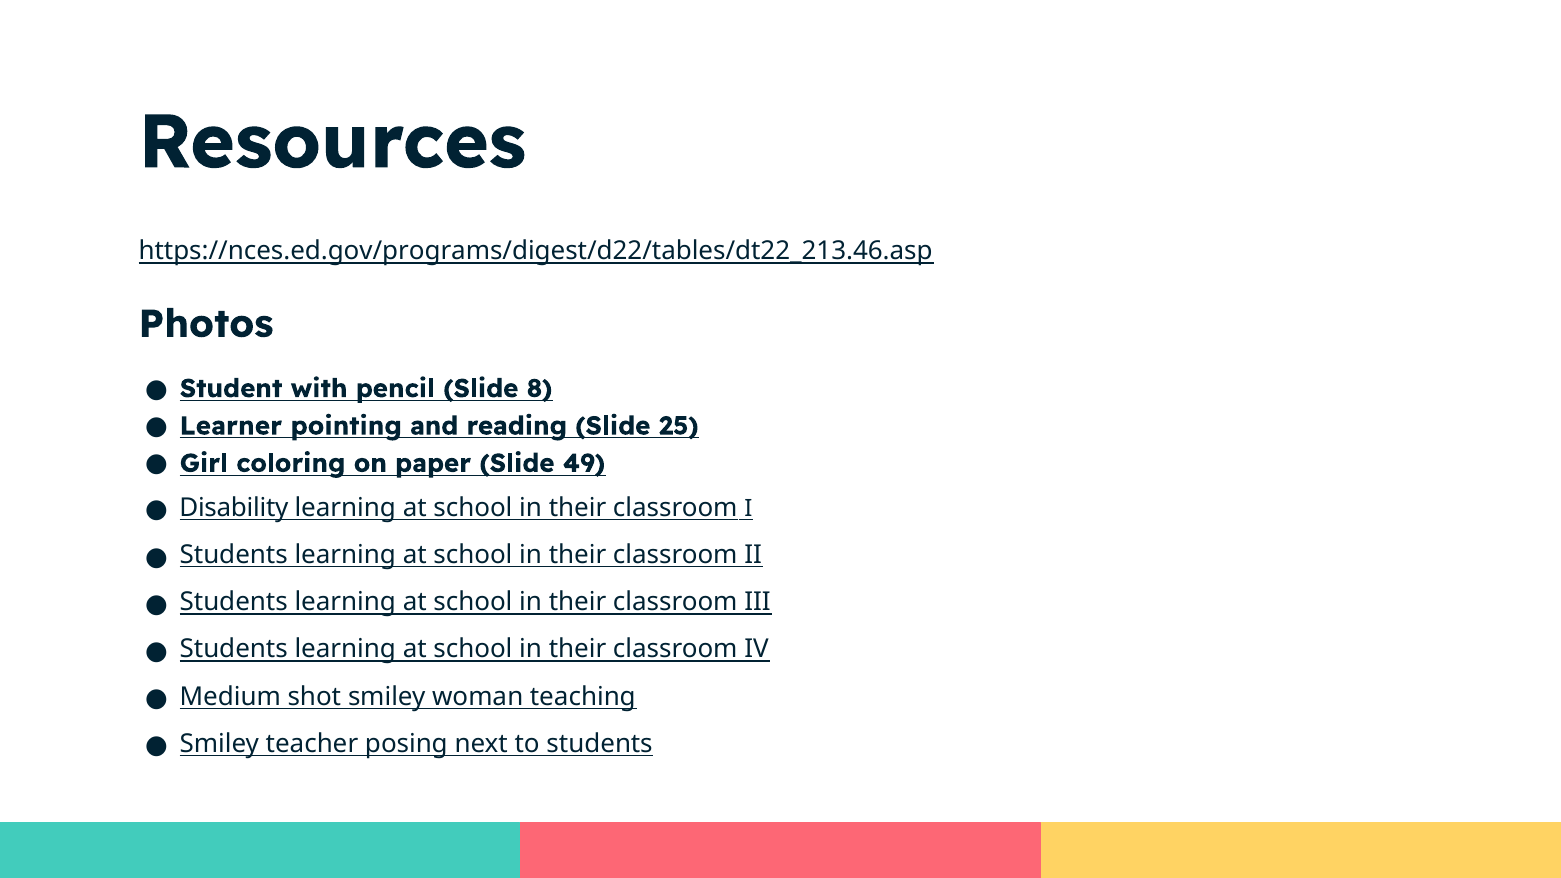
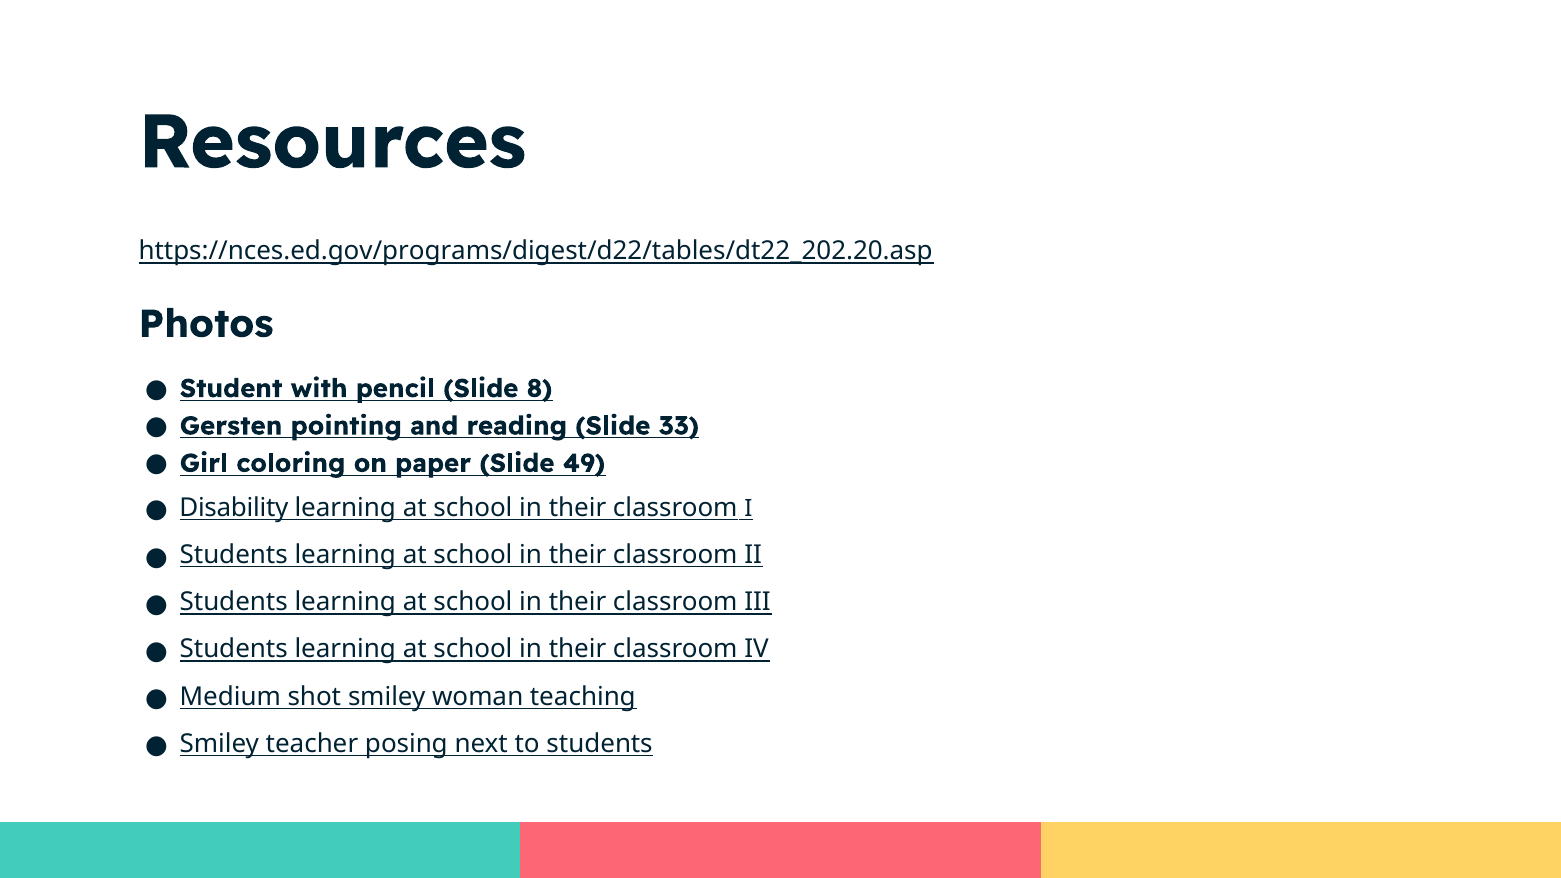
https://nces.ed.gov/programs/digest/d22/tables/dt22_213.46.asp: https://nces.ed.gov/programs/digest/d22/tables/dt22_213.46.asp -> https://nces.ed.gov/programs/digest/d22/tables/dt22_202.20.asp
Learner: Learner -> Gersten
25: 25 -> 33
